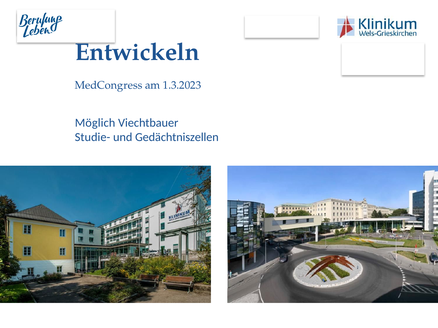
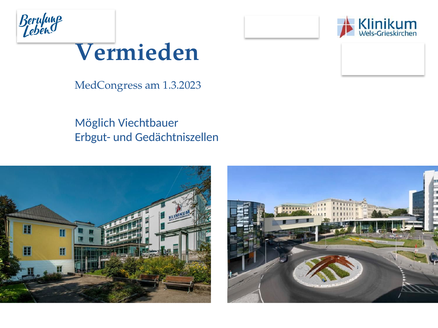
Entwickeln: Entwickeln -> Vermieden
Studie-: Studie- -> Erbgut-
